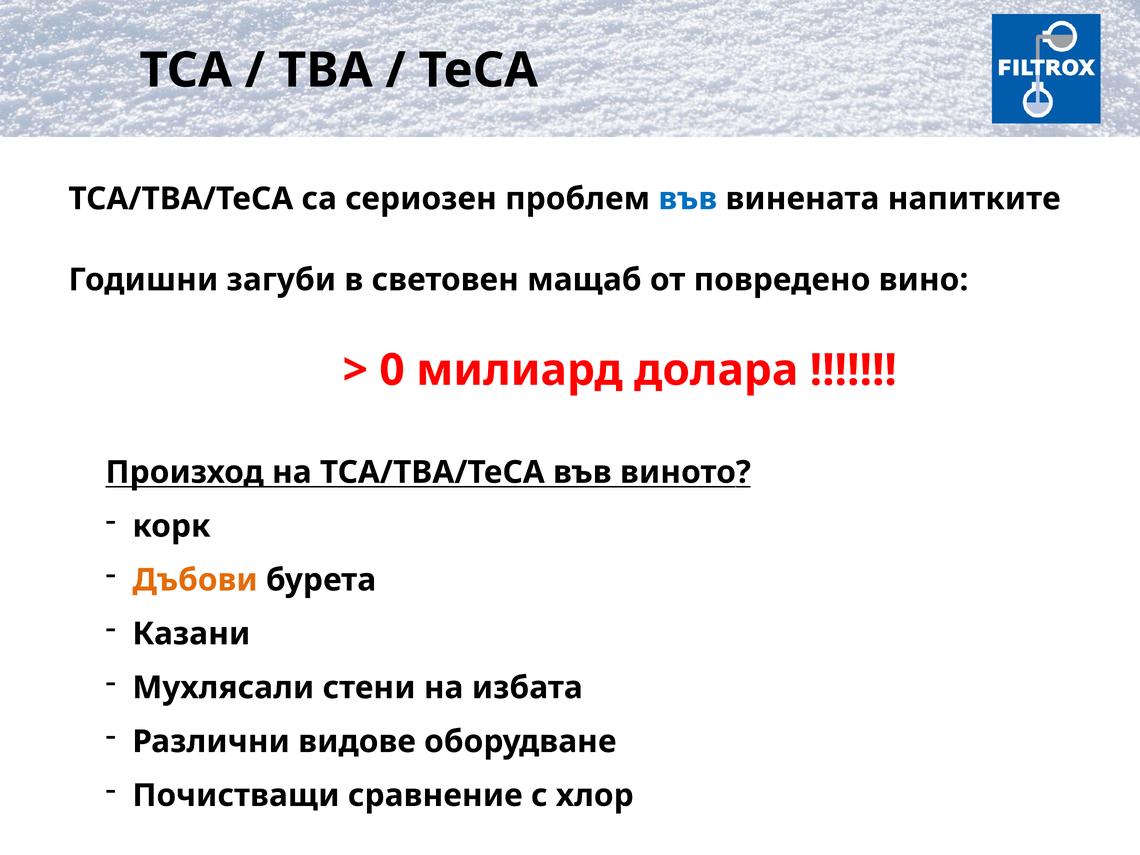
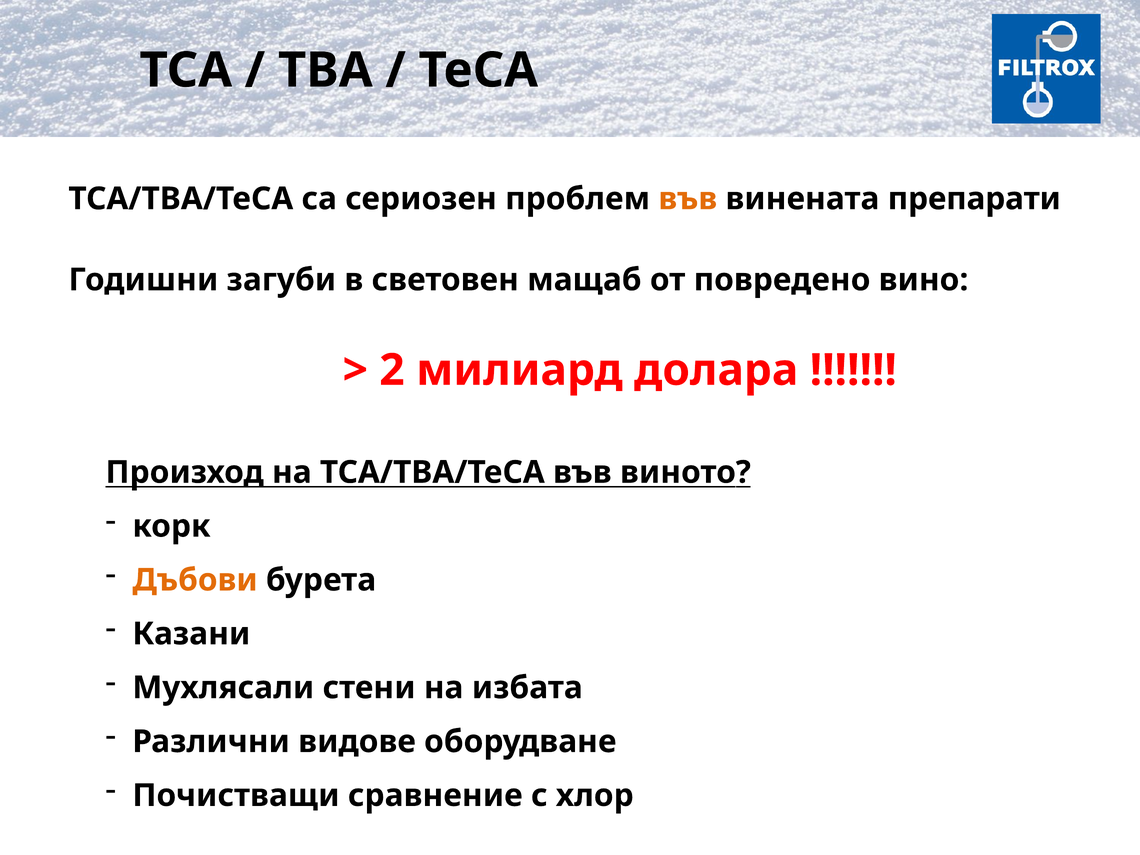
във at (688, 199) colour: blue -> orange
напитките: напитките -> препарати
0: 0 -> 2
